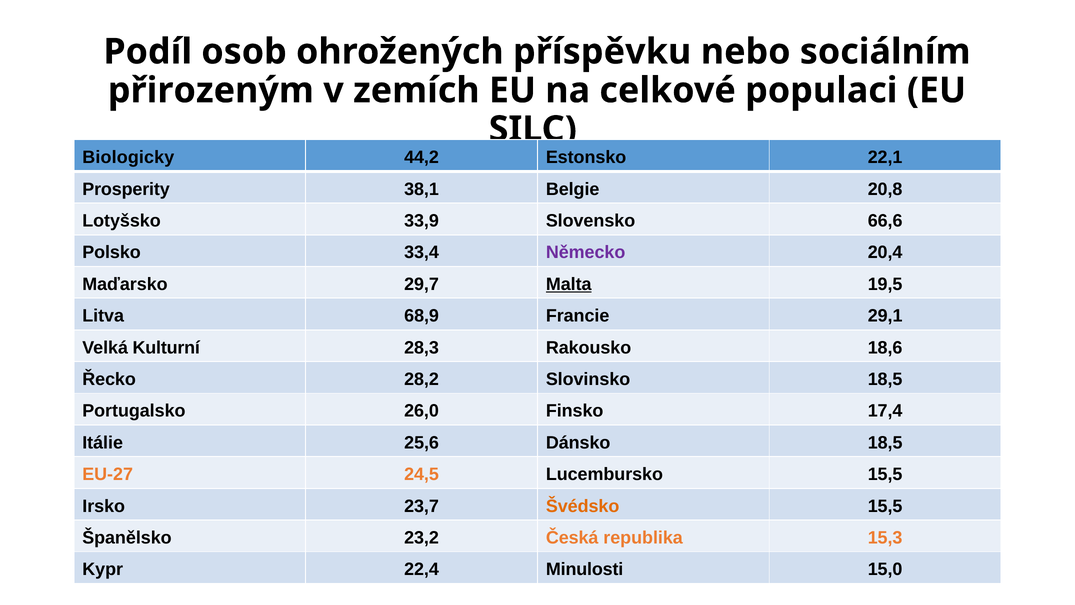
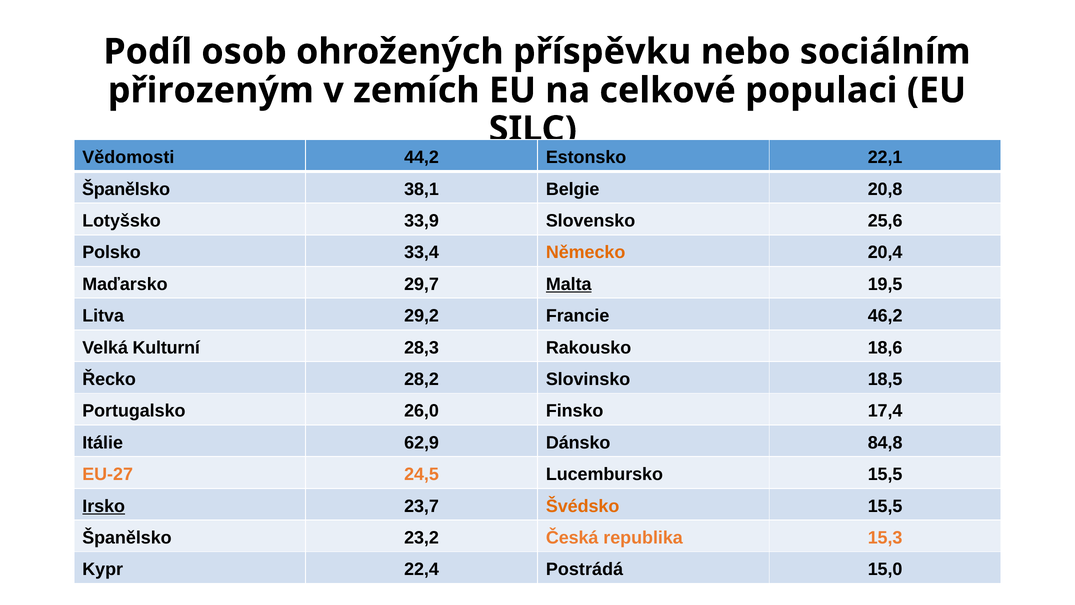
Biologicky: Biologicky -> Vědomosti
Prosperity at (126, 189): Prosperity -> Španělsko
66,6: 66,6 -> 25,6
Německo colour: purple -> orange
68,9: 68,9 -> 29,2
29,1: 29,1 -> 46,2
25,6: 25,6 -> 62,9
Dánsko 18,5: 18,5 -> 84,8
Irsko underline: none -> present
Minulosti: Minulosti -> Postrádá
